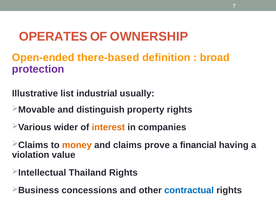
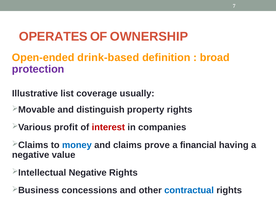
there-based: there-based -> drink-based
industrial: industrial -> coverage
wider: wider -> profit
interest colour: orange -> red
money colour: orange -> blue
violation at (31, 155): violation -> negative
Thailand at (88, 173): Thailand -> Negative
